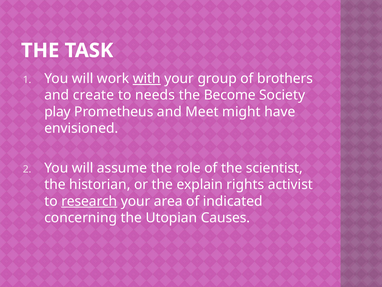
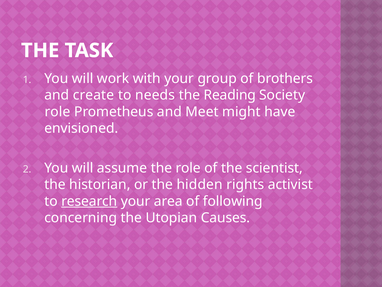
with underline: present -> none
Become: Become -> Reading
play at (58, 112): play -> role
explain: explain -> hidden
indicated: indicated -> following
